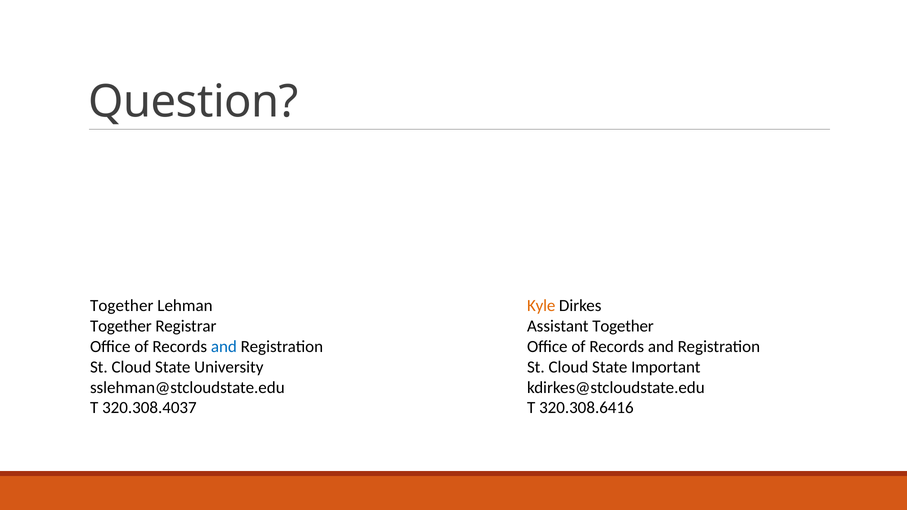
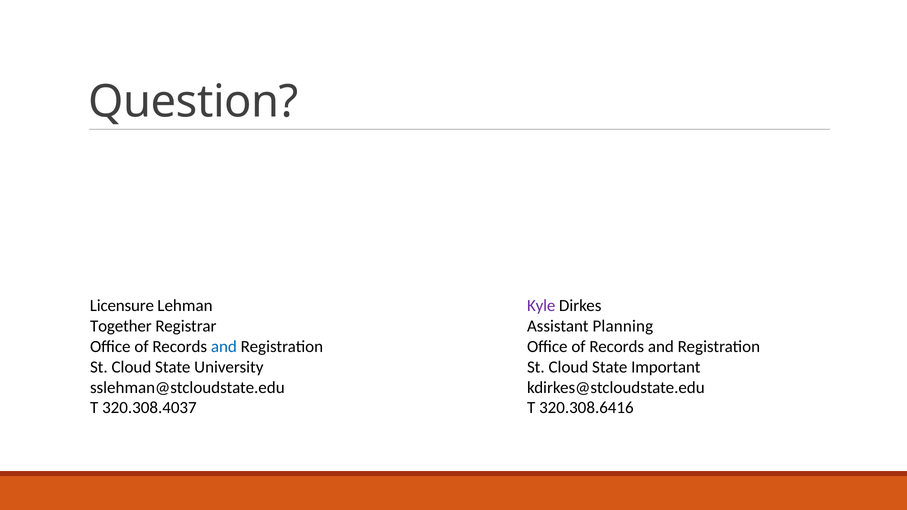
Together at (122, 306): Together -> Licensure
Kyle colour: orange -> purple
Assistant Together: Together -> Planning
